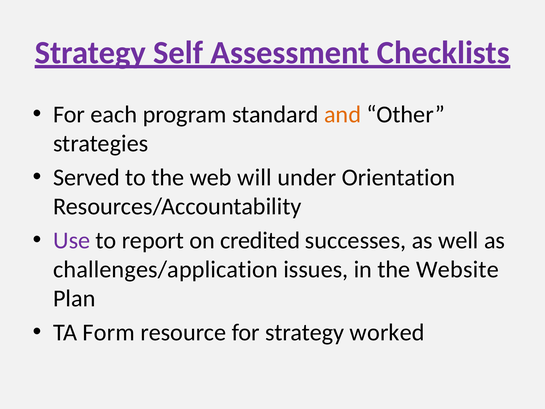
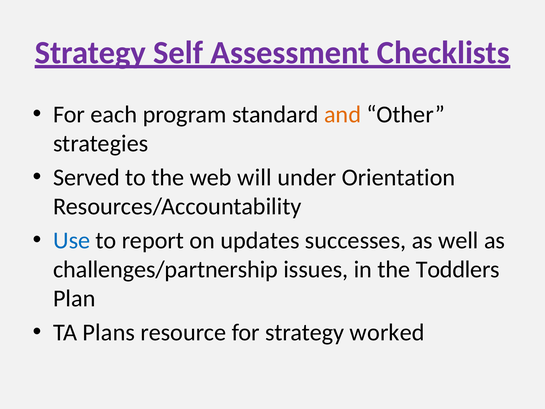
Use colour: purple -> blue
credited: credited -> updates
challenges/application: challenges/application -> challenges/partnership
Website: Website -> Toddlers
Form: Form -> Plans
